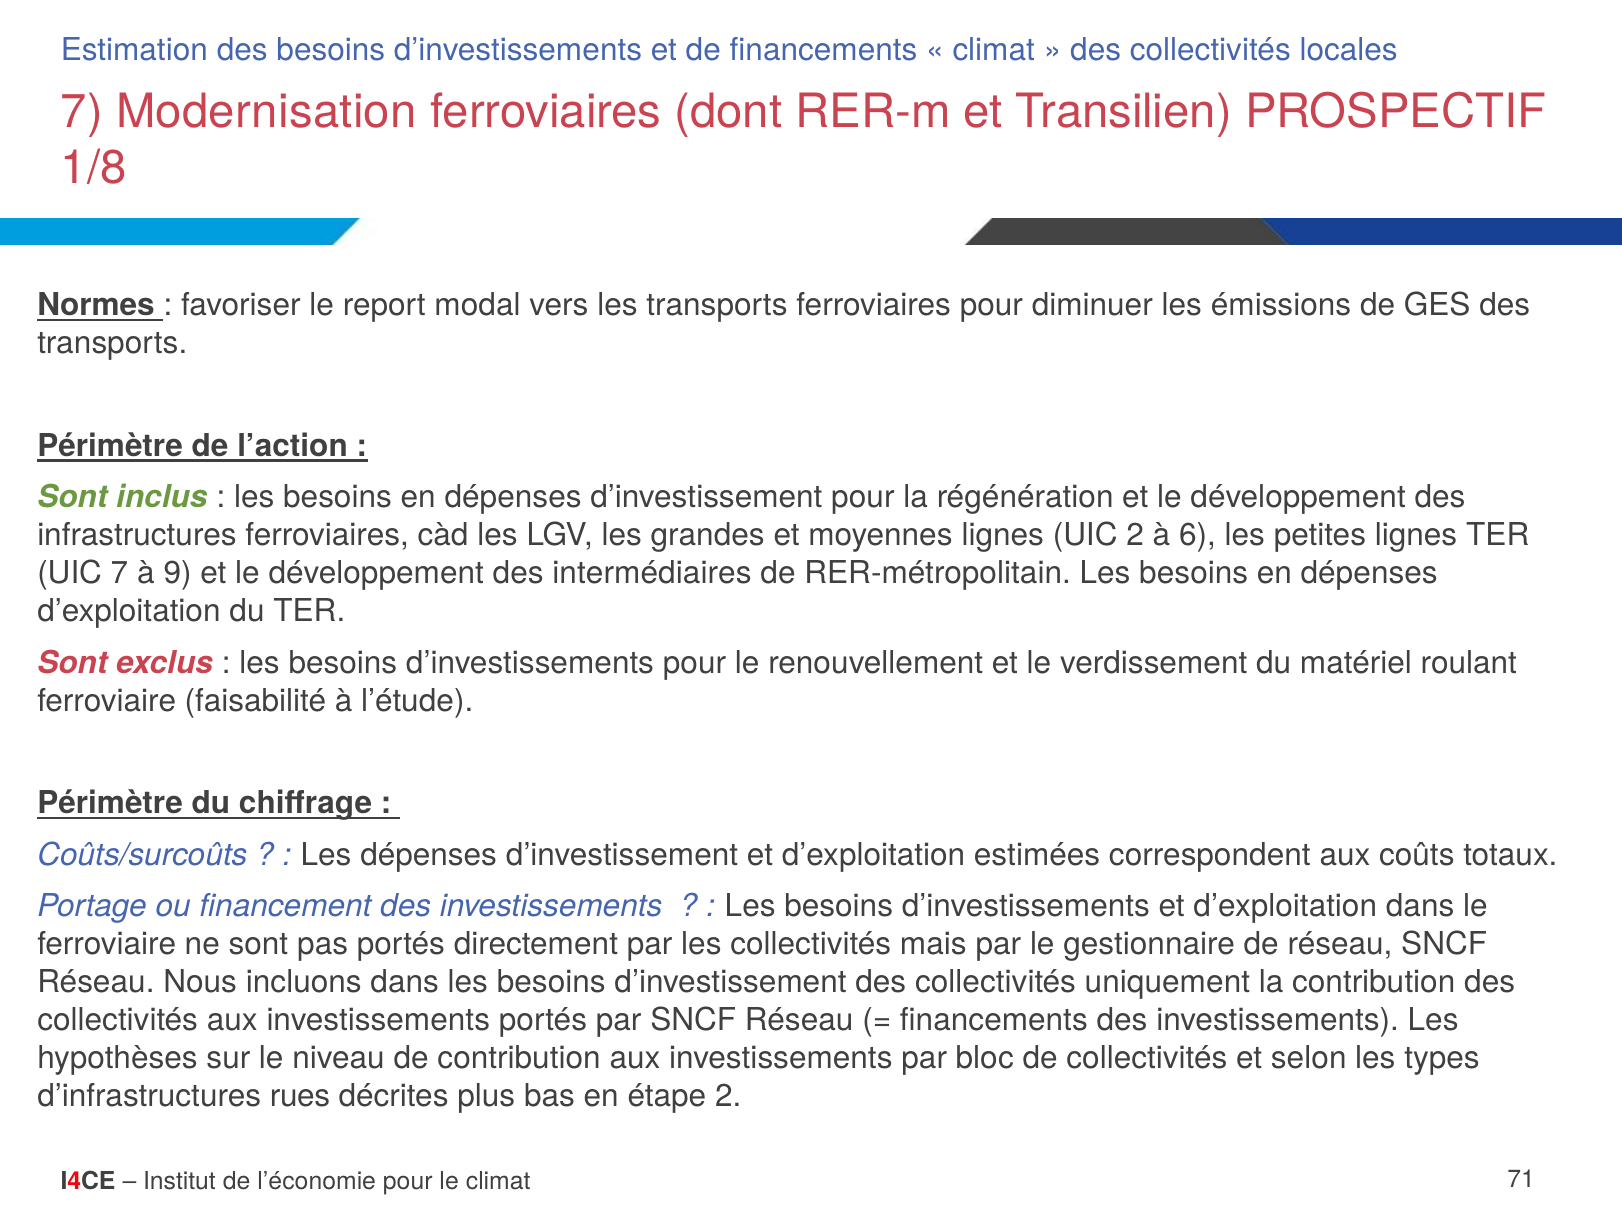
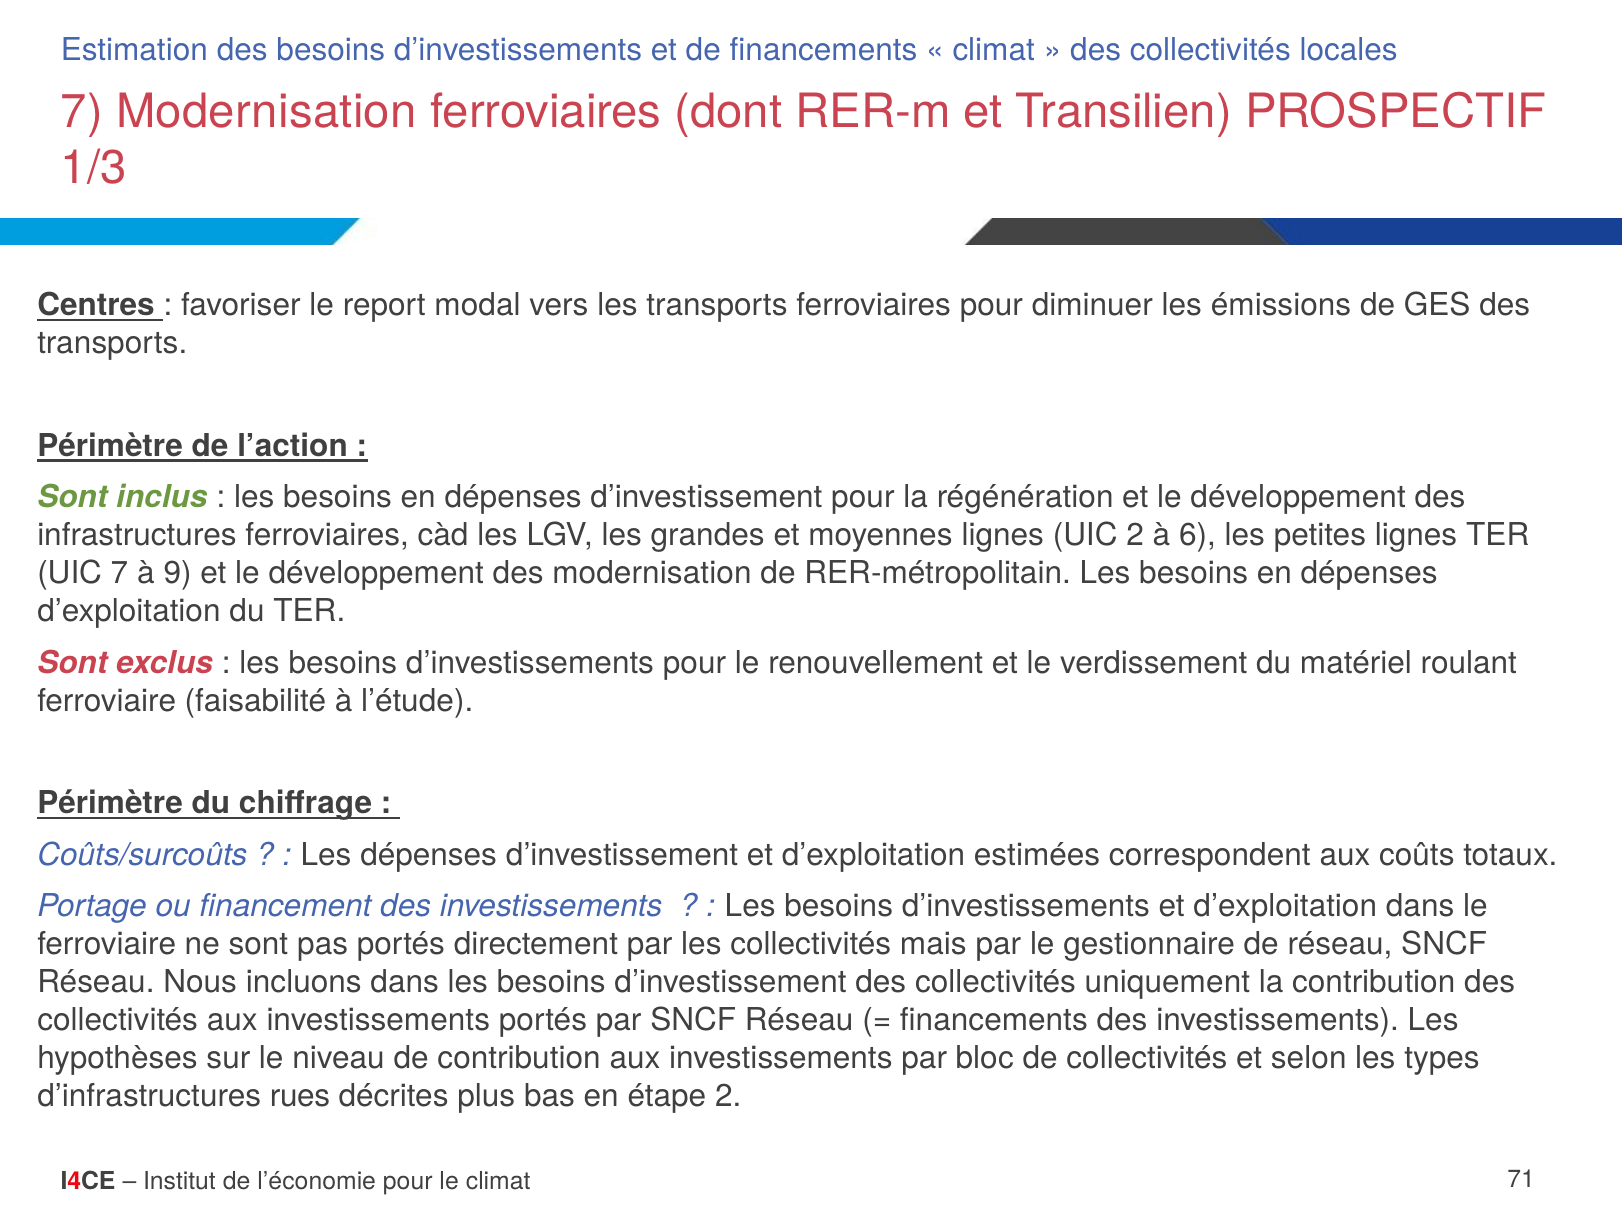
1/8: 1/8 -> 1/3
Normes: Normes -> Centres
des intermédiaires: intermédiaires -> modernisation
